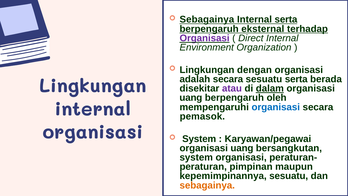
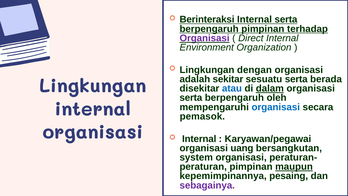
Sebagainya at (207, 19): Sebagainya -> Berinteraksi
berpengaruh eksternal: eksternal -> pimpinan
adalah secara: secara -> sekitar
atau colour: purple -> blue
uang at (191, 98): uang -> serta
System at (199, 139): System -> Internal
maupun underline: none -> present
kepemimpinannya sesuatu: sesuatu -> pesaing
sebagainya at (207, 185) colour: orange -> purple
